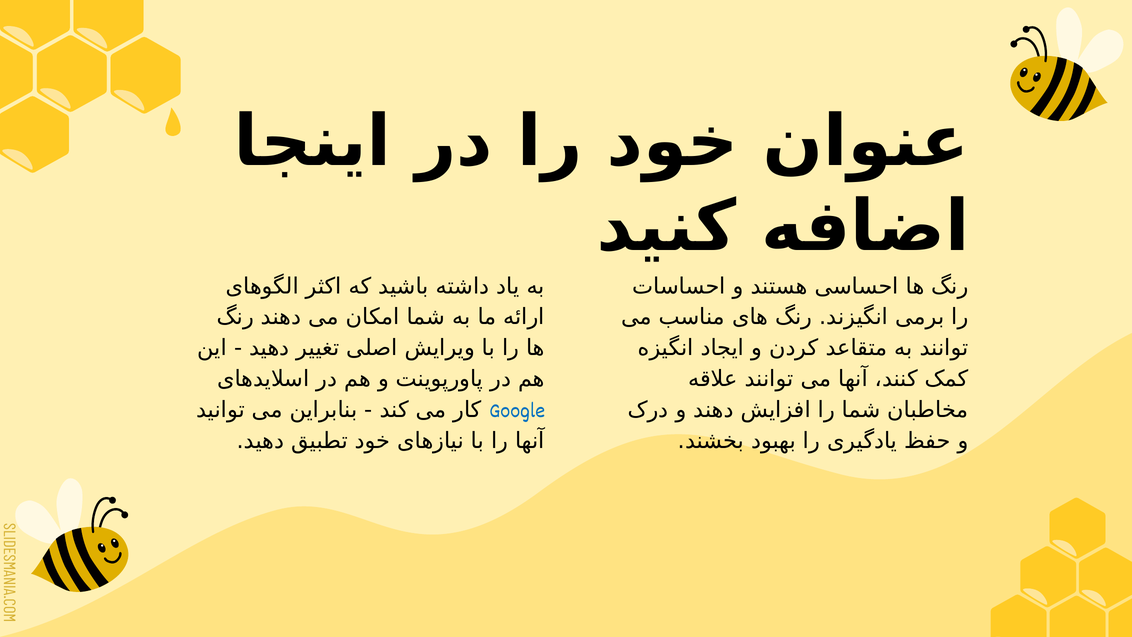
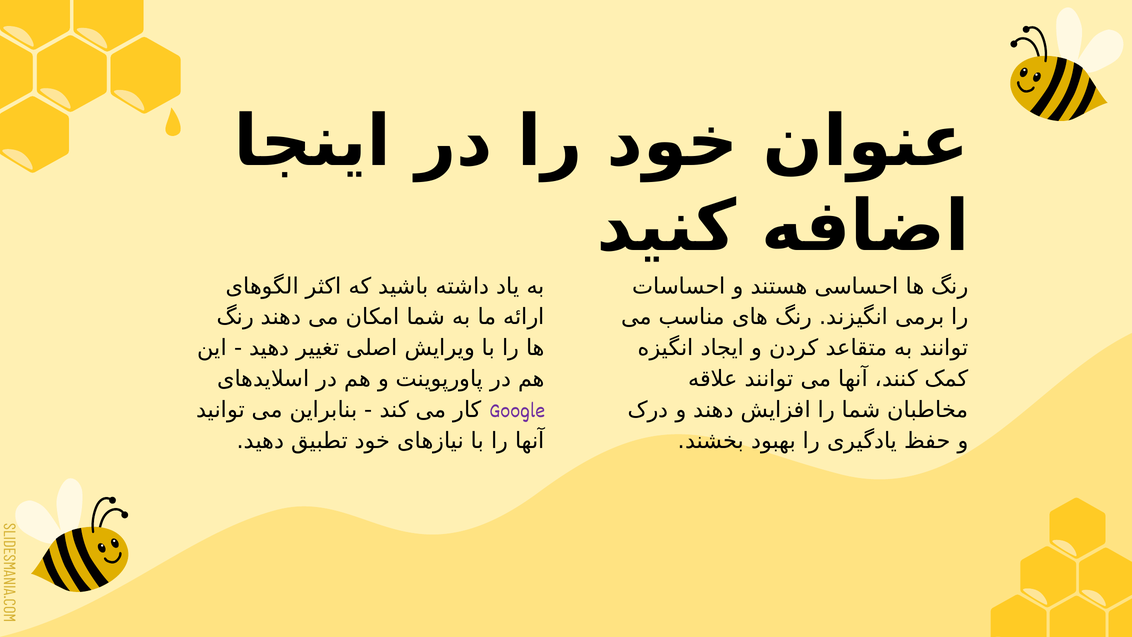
Google colour: blue -> purple
